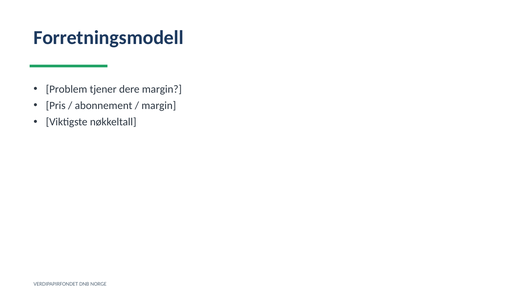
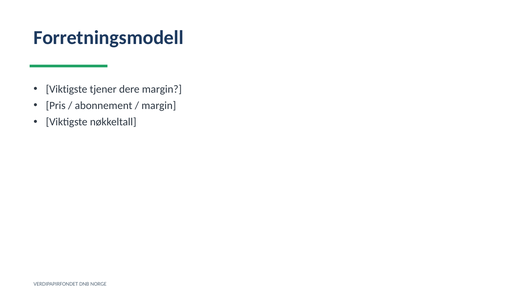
Problem at (67, 89): Problem -> Viktigste
